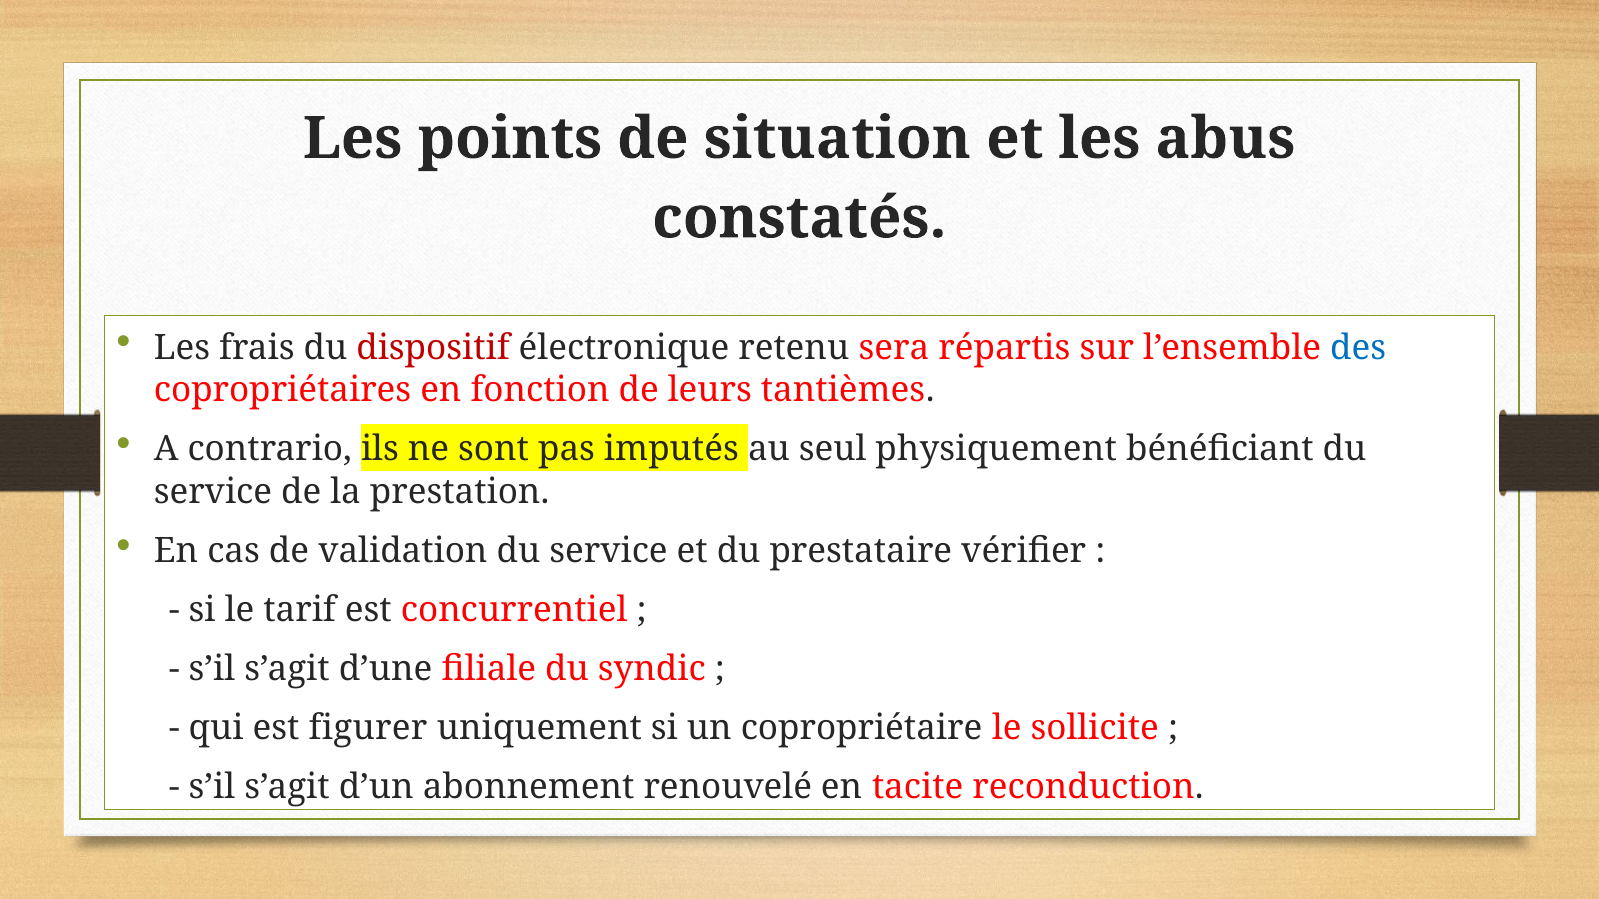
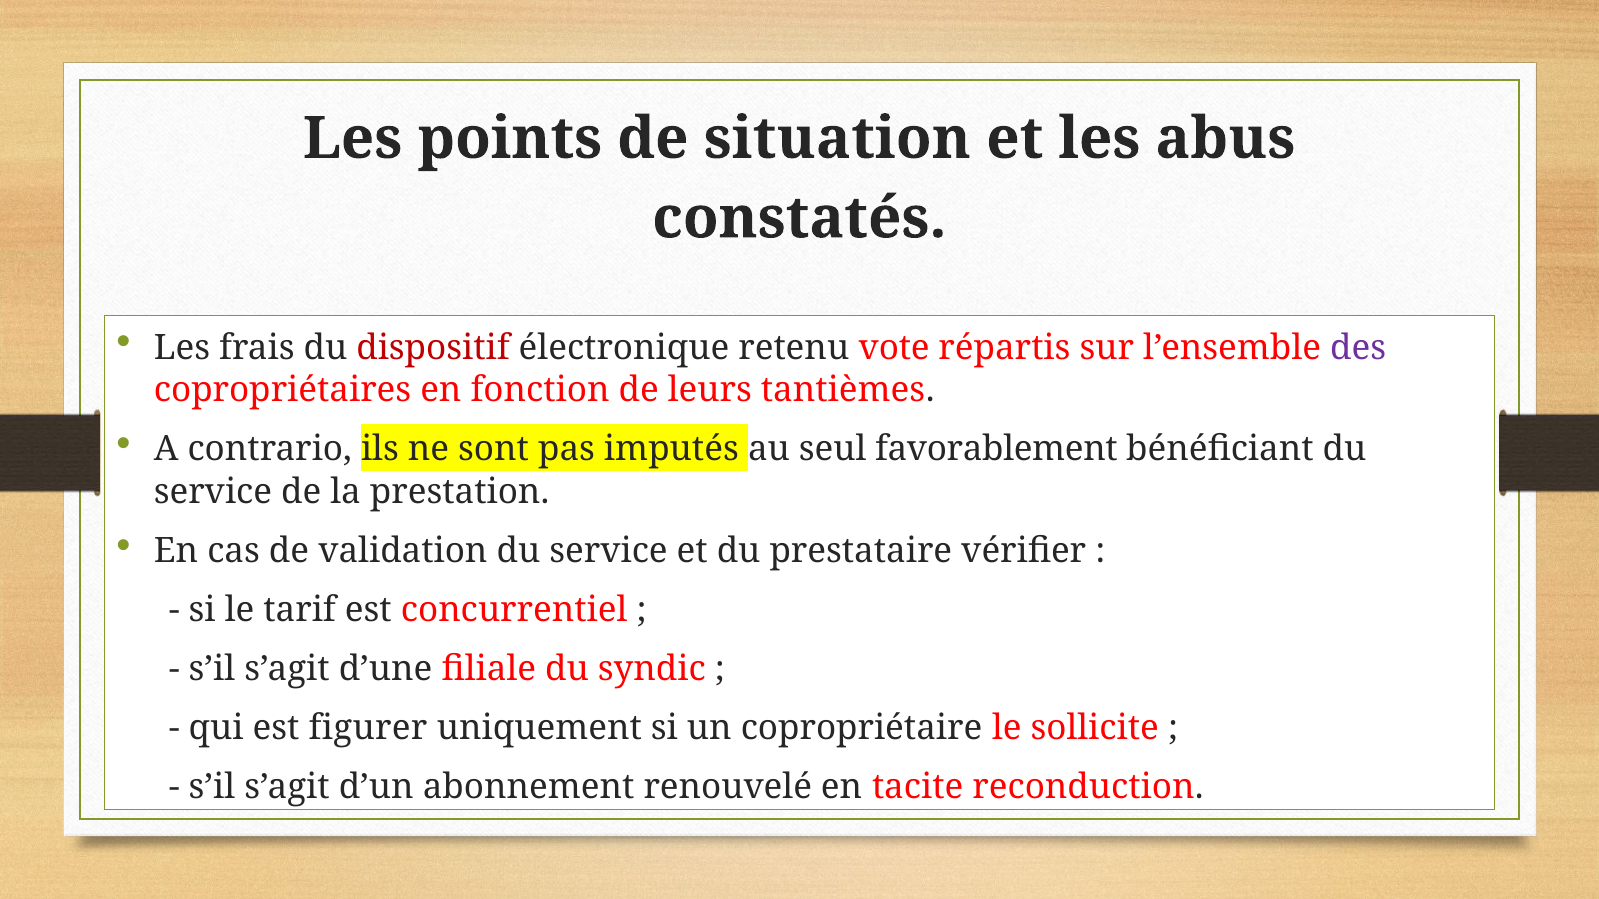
sera: sera -> vote
des colour: blue -> purple
physiquement: physiquement -> favorablement
